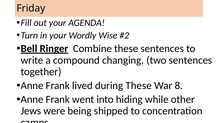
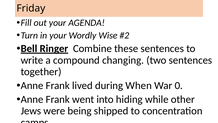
during These: These -> When
8: 8 -> 0
